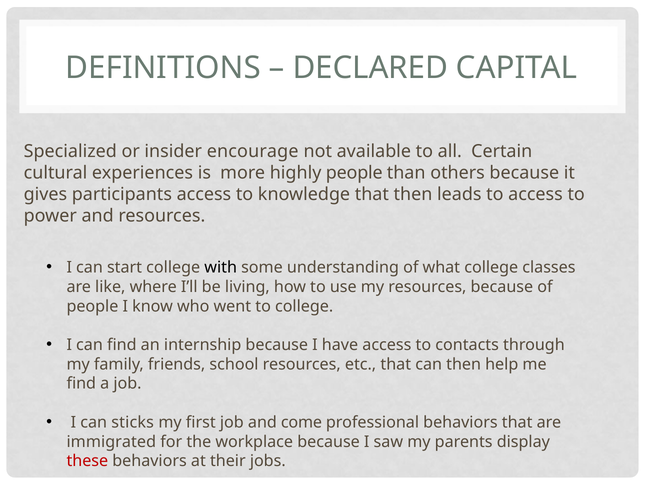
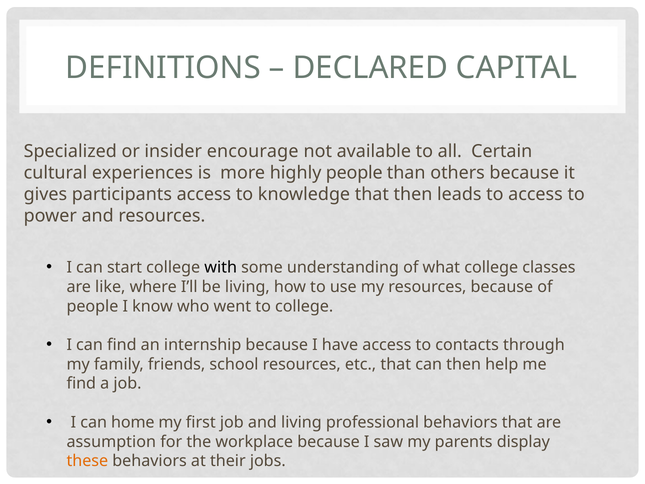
sticks: sticks -> home
and come: come -> living
immigrated: immigrated -> assumption
these colour: red -> orange
